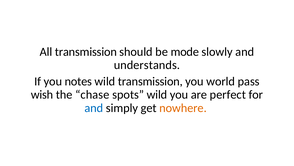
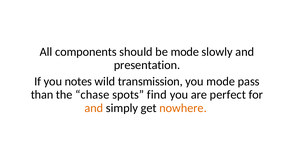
All transmission: transmission -> components
understands: understands -> presentation
you world: world -> mode
wish: wish -> than
spots wild: wild -> find
and at (94, 108) colour: blue -> orange
